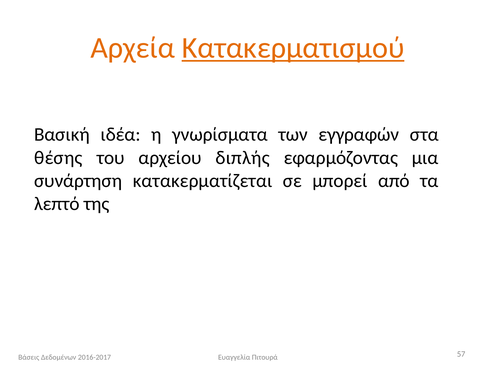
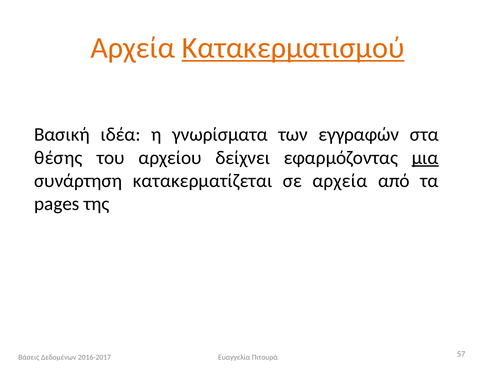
διπλής: διπλής -> δείχνει
μια underline: none -> present
σε μπορεί: μπορεί -> αρχεία
λεπτό: λεπτό -> pages
